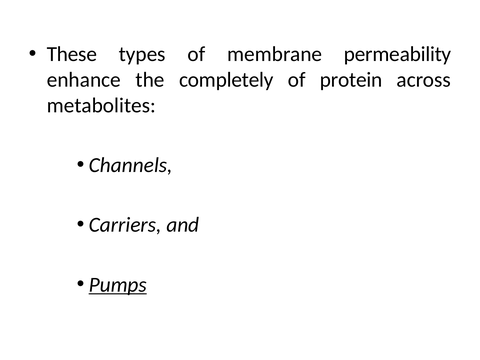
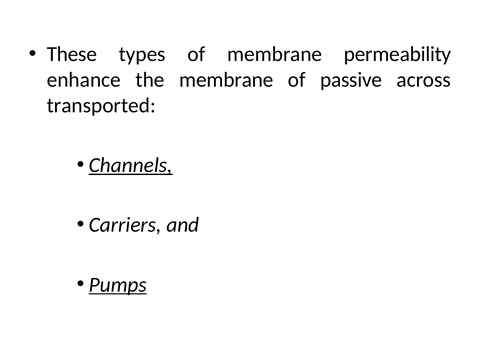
the completely: completely -> membrane
protein: protein -> passive
metabolites: metabolites -> transported
Channels underline: none -> present
